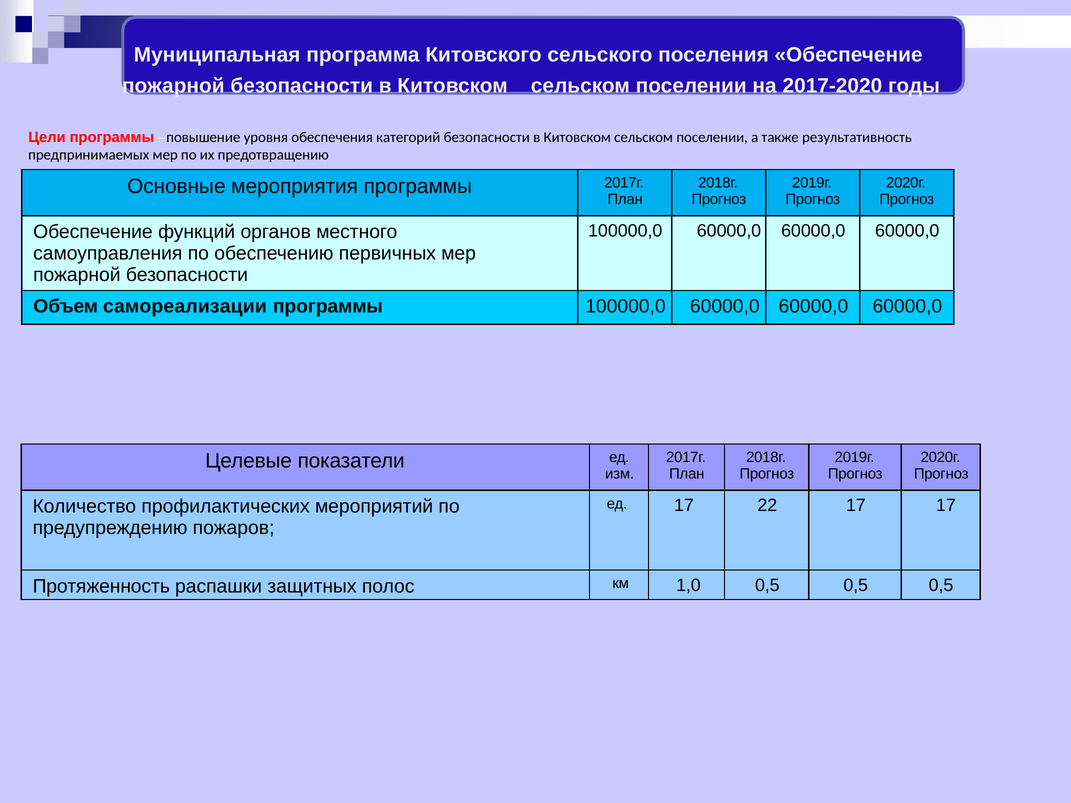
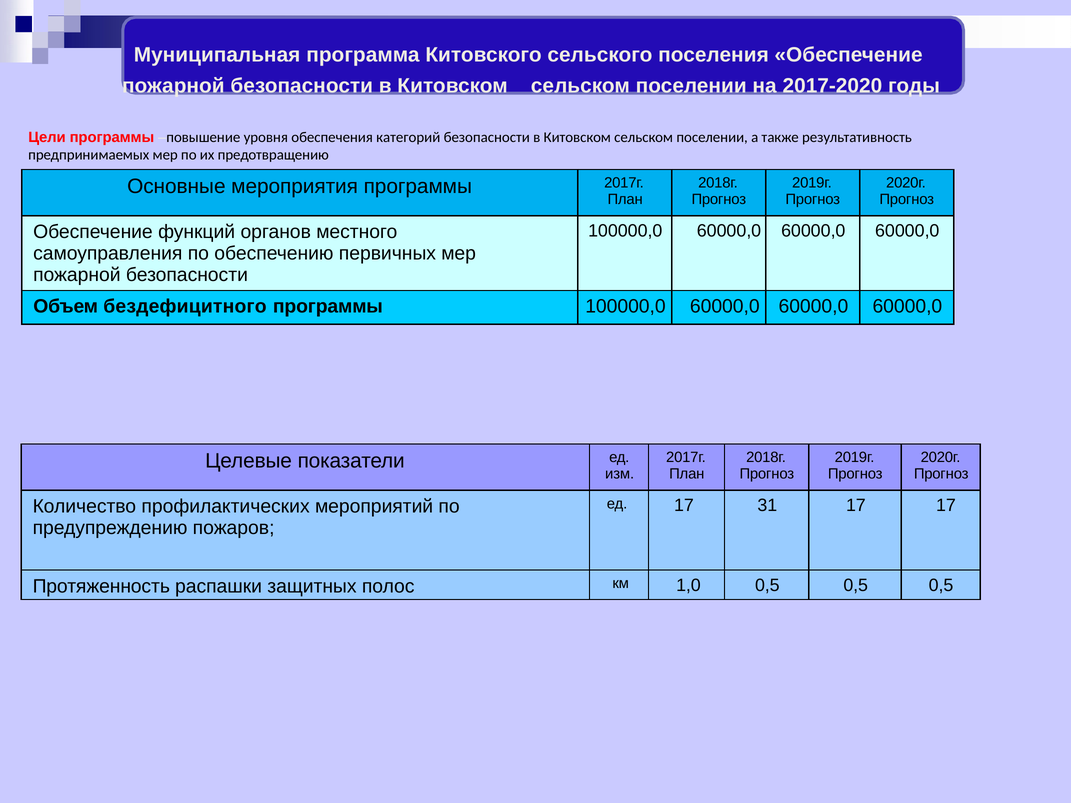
самореализации: самореализации -> бездефицитного
22: 22 -> 31
